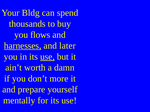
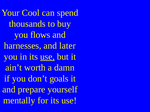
Bldg: Bldg -> Cool
harnesses underline: present -> none
more: more -> goals
